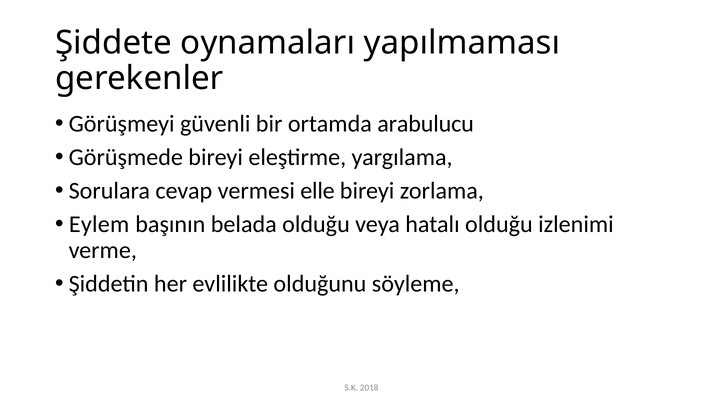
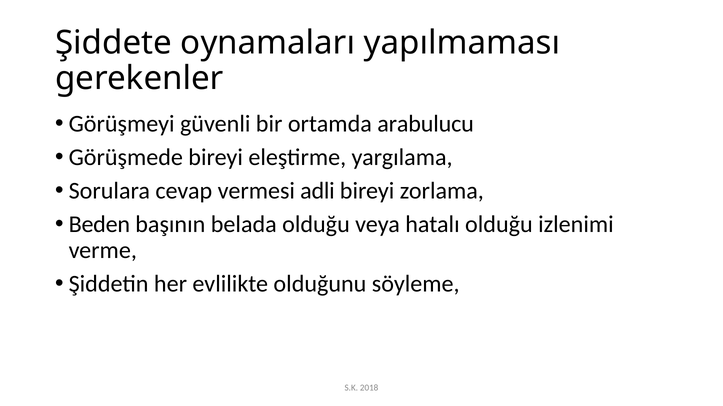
elle: elle -> adli
Eylem: Eylem -> Beden
